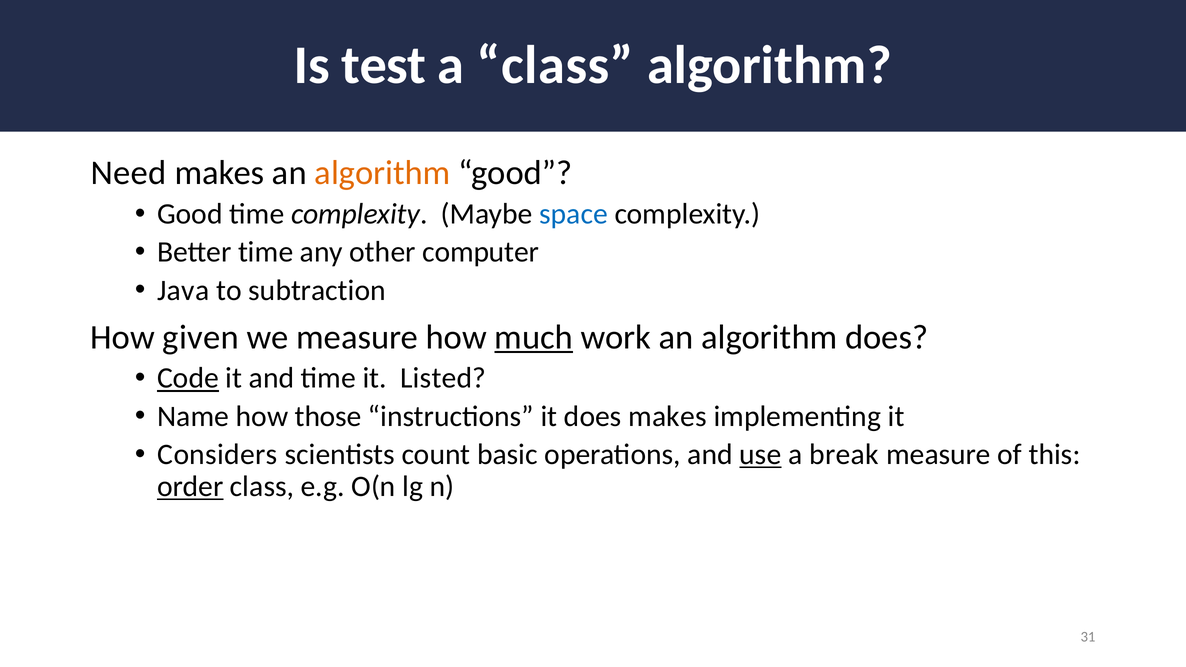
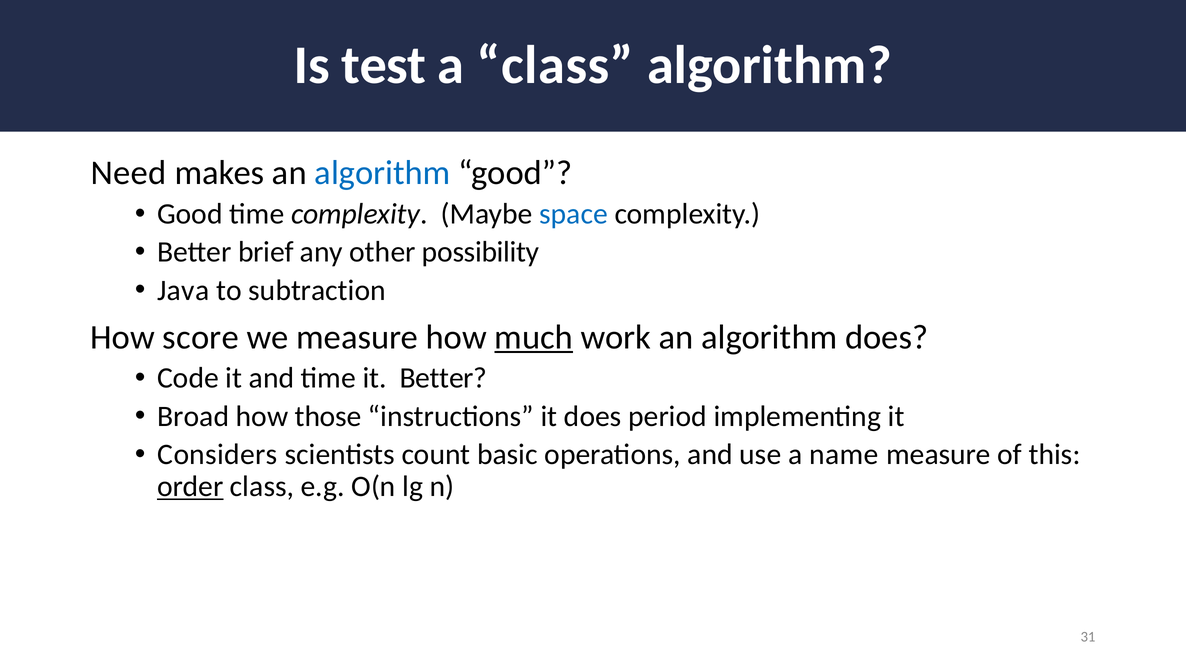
algorithm at (382, 173) colour: orange -> blue
Better time: time -> brief
computer: computer -> possibility
given: given -> score
Code underline: present -> none
it Listed: Listed -> Better
Name: Name -> Broad
does makes: makes -> period
use underline: present -> none
break: break -> name
